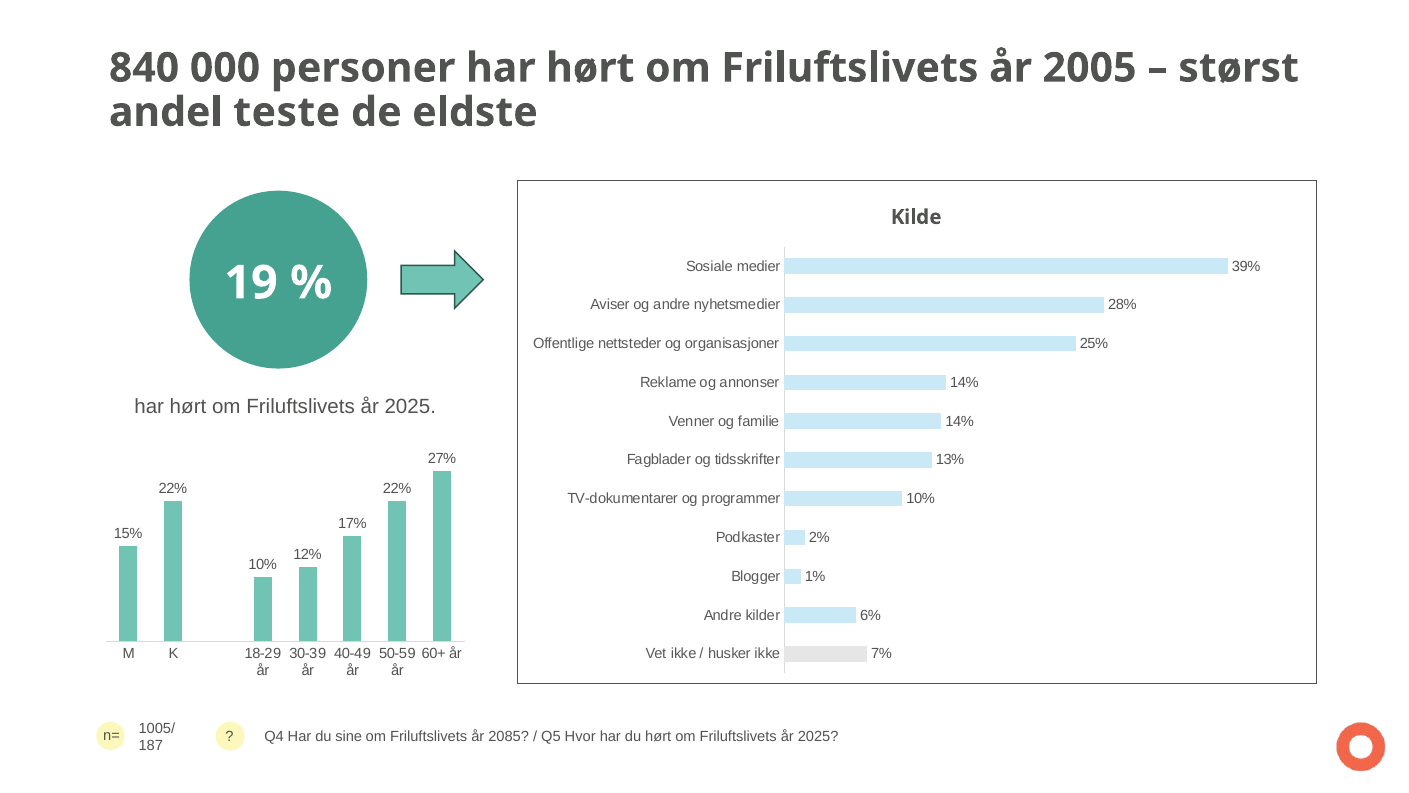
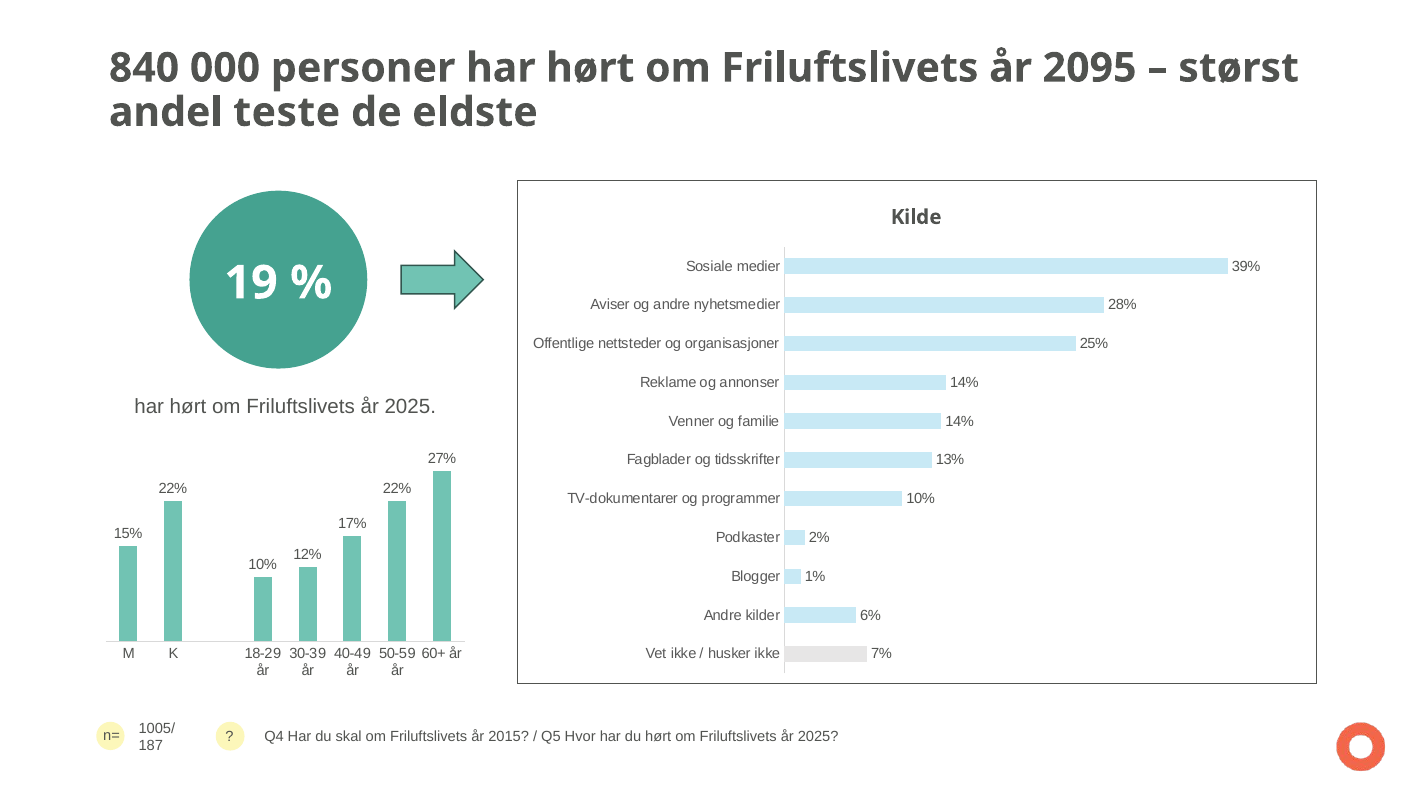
2005: 2005 -> 2095
sine: sine -> skal
2085: 2085 -> 2015
